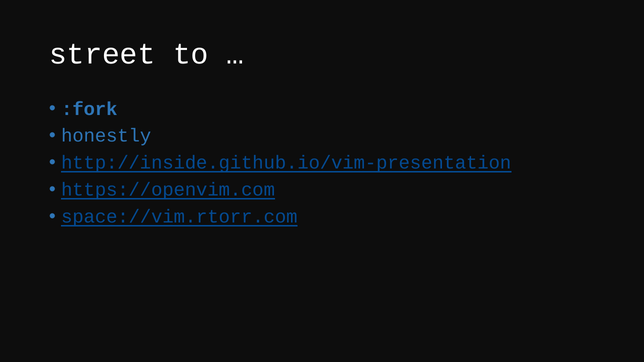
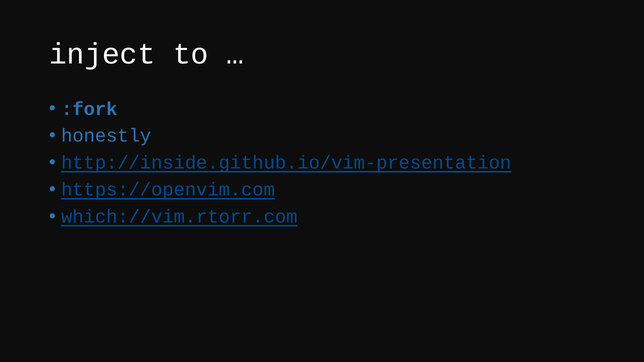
street: street -> inject
space://vim.rtorr.com: space://vim.rtorr.com -> which://vim.rtorr.com
